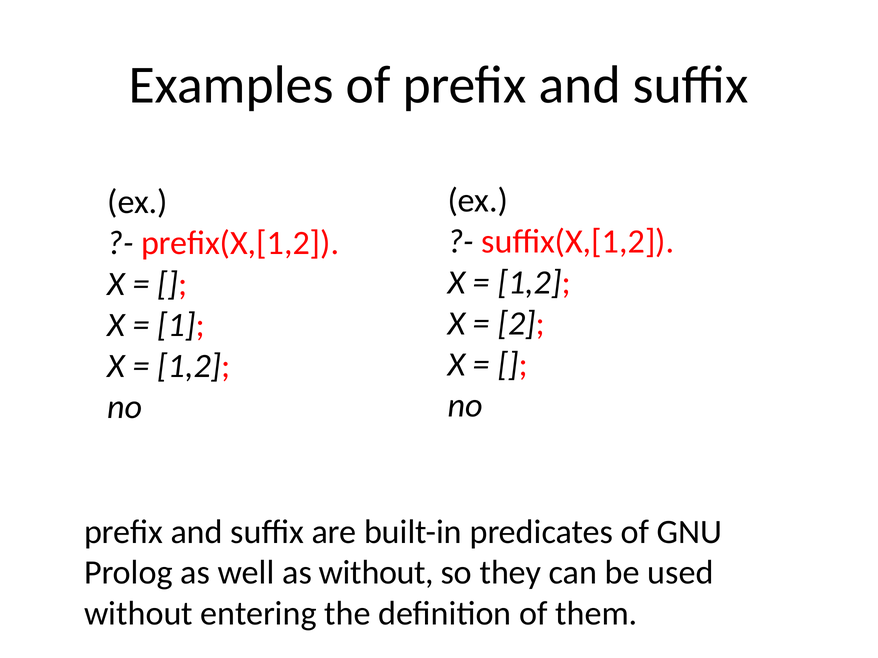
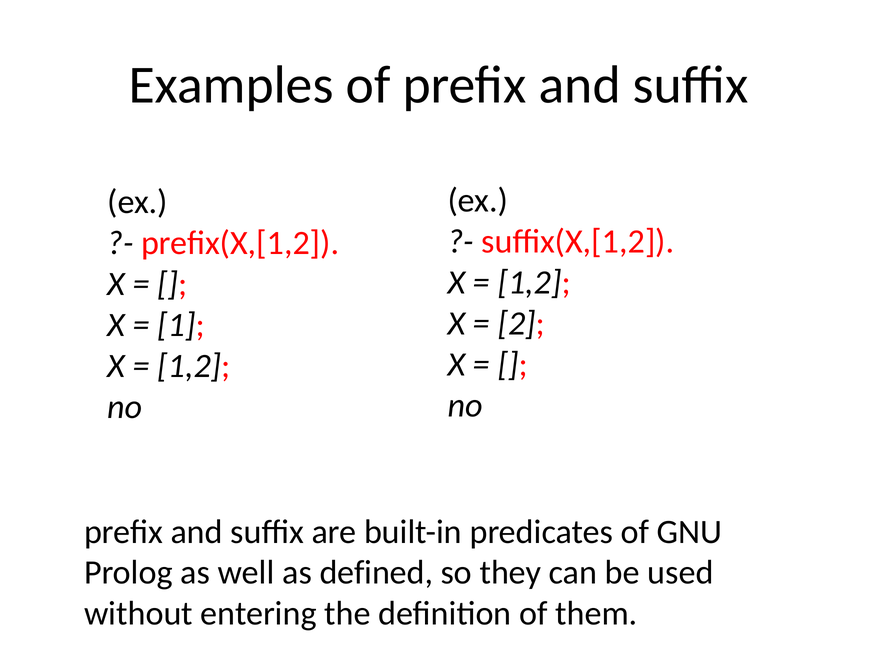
as without: without -> defined
